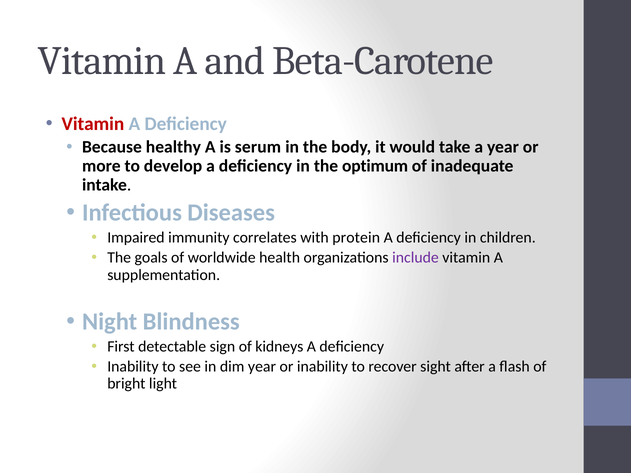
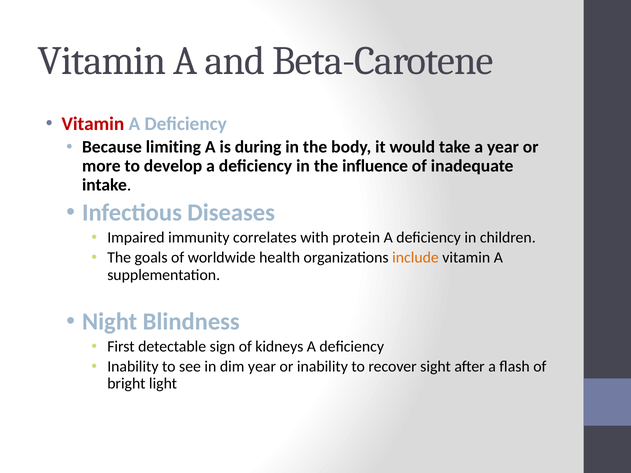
healthy: healthy -> limiting
serum: serum -> during
optimum: optimum -> influence
include colour: purple -> orange
